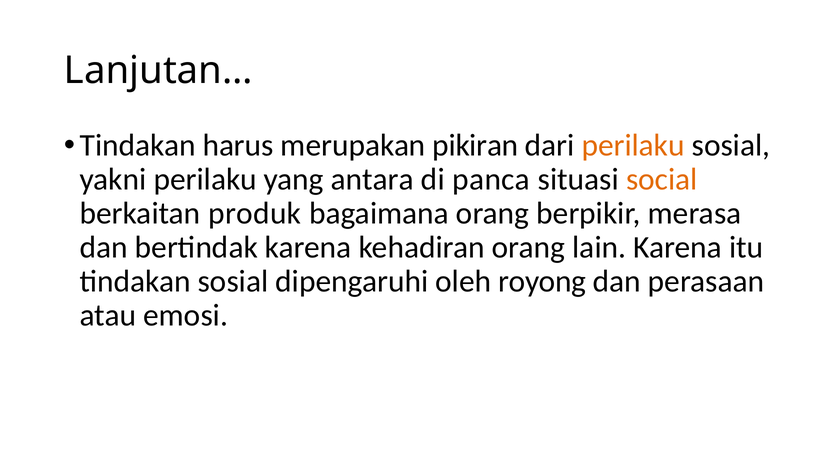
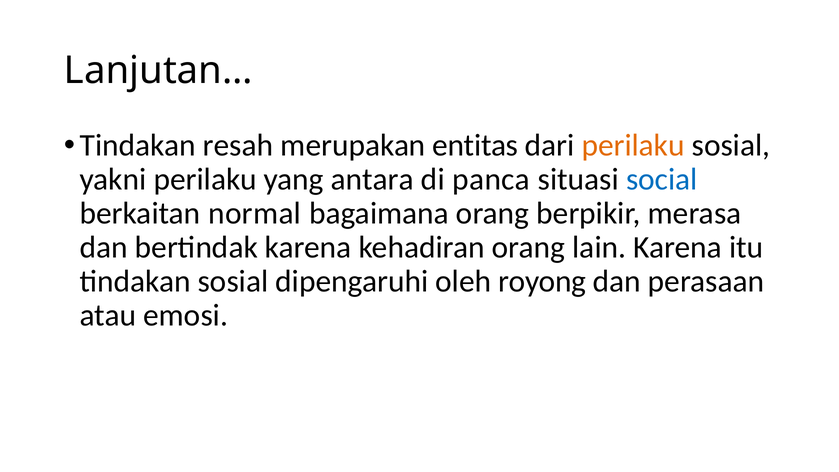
harus: harus -> resah
pikiran: pikiran -> entitas
social colour: orange -> blue
produk: produk -> normal
